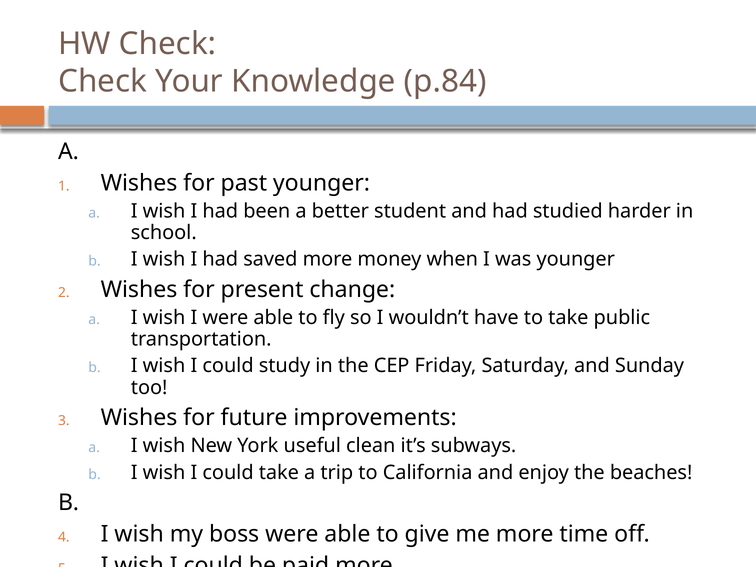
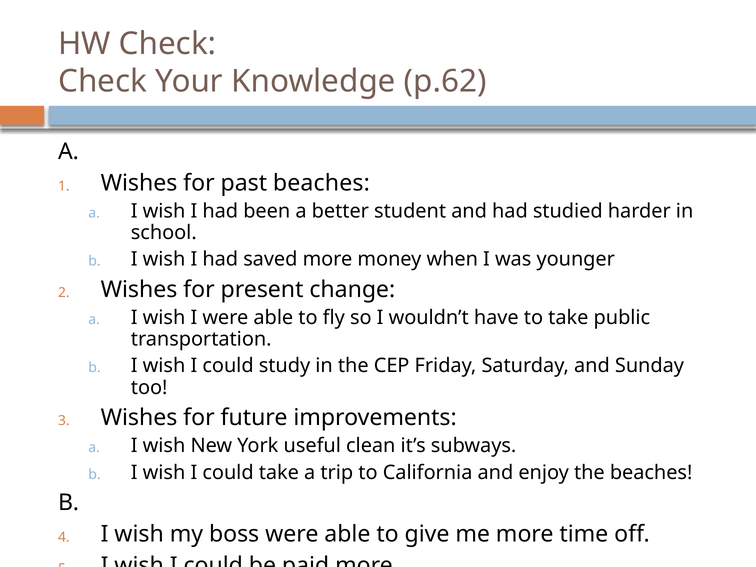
p.84: p.84 -> p.62
past younger: younger -> beaches
